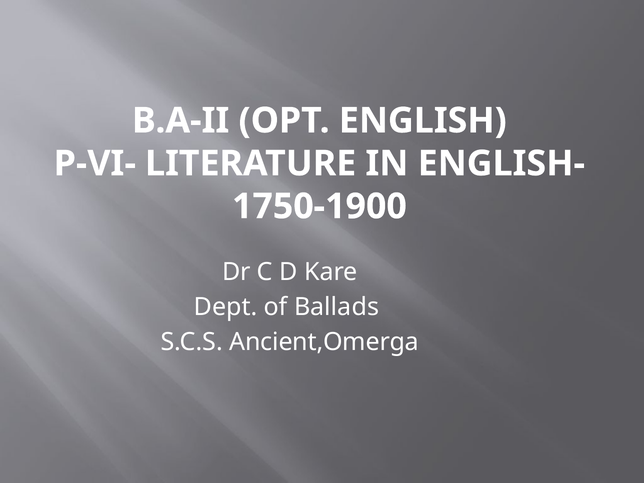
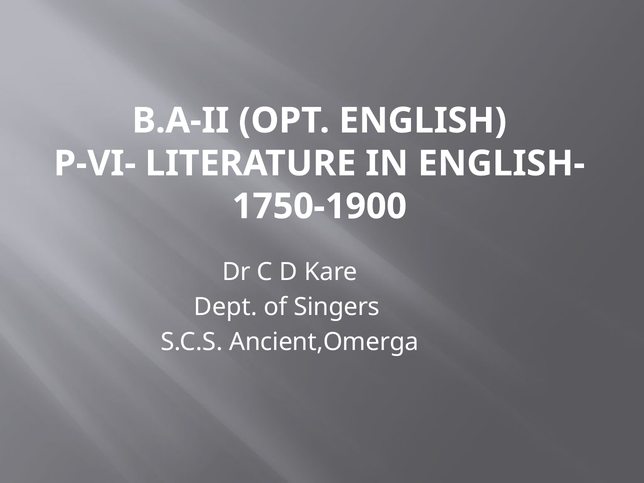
Ballads: Ballads -> Singers
